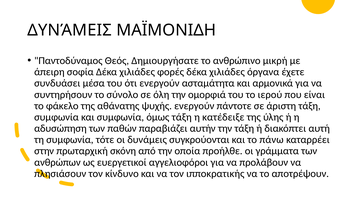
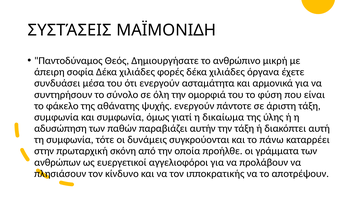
ΔΥΝΆΜΕΙΣ at (70, 30): ΔΥΝΆΜΕΙΣ -> ΣΥΣΤΆΣΕΙΣ
ιερού: ιερού -> φύση
όμως τάξη: τάξη -> γιατί
κατέδειξε: κατέδειξε -> δικαίωμα
